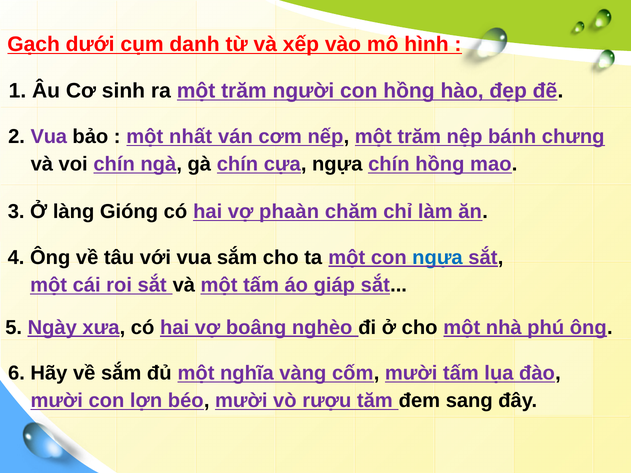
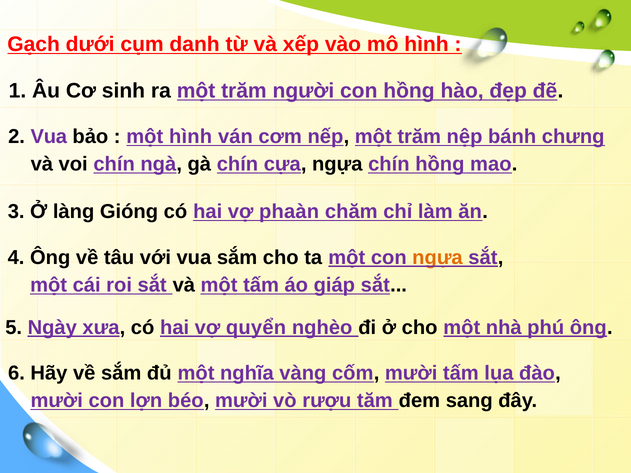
một nhất: nhất -> hình
ngựa at (437, 258) colour: blue -> orange
boâng: boâng -> quyển
